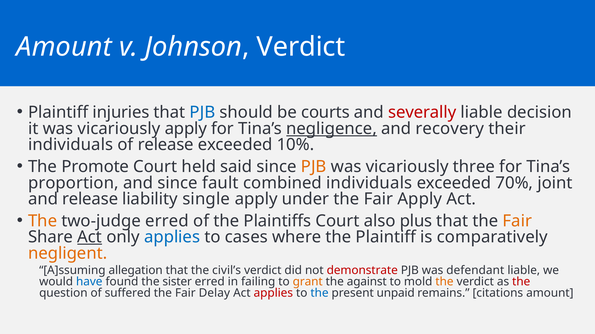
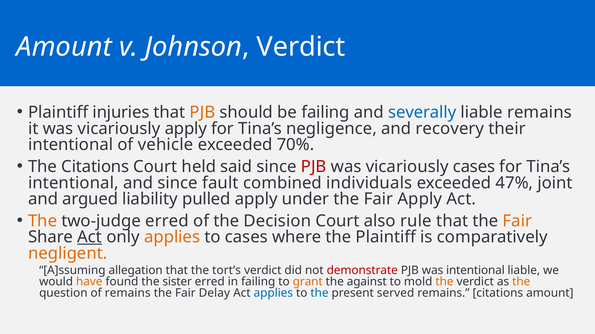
PJB at (202, 112) colour: blue -> orange
be courts: courts -> failing
severally colour: red -> blue
liable decision: decision -> remains
negligence underline: present -> none
individuals at (71, 145): individuals -> intentional
of release: release -> vehicle
10%: 10% -> 70%
The Promote: Promote -> Citations
PJB at (314, 167) colour: orange -> red
vicariously three: three -> cases
proportion at (73, 183): proportion -> intentional
70%: 70% -> 47%
and release: release -> argued
single: single -> pulled
Plaintiffs: Plaintiffs -> Decision
plus: plus -> rule
applies at (172, 238) colour: blue -> orange
civil’s: civil’s -> tort’s
was defendant: defendant -> intentional
have colour: blue -> orange
the at (521, 282) colour: red -> orange
of suffered: suffered -> remains
applies at (273, 294) colour: red -> blue
unpaid: unpaid -> served
